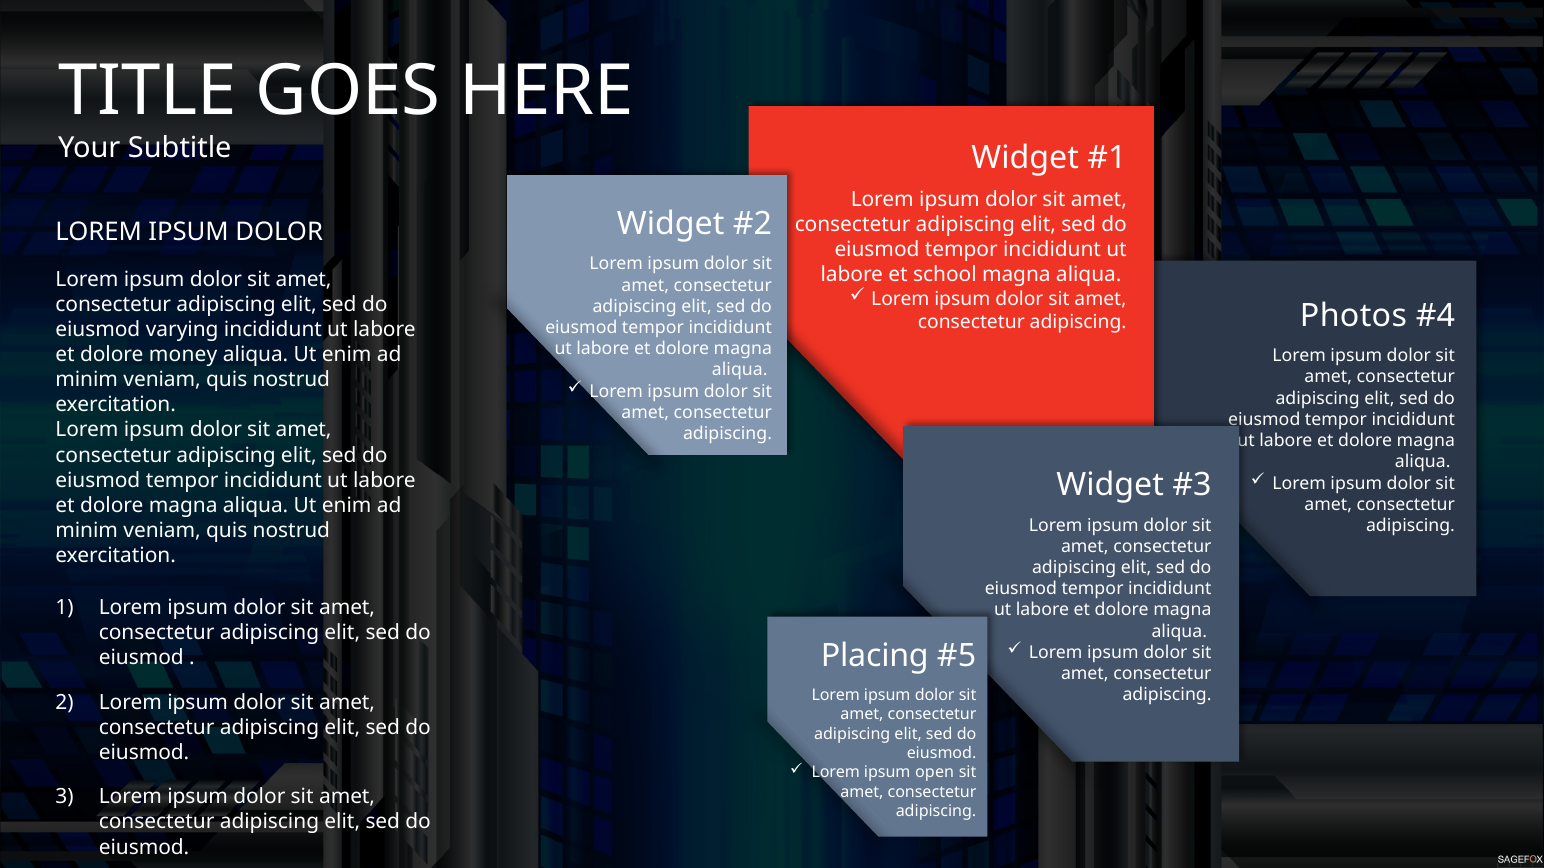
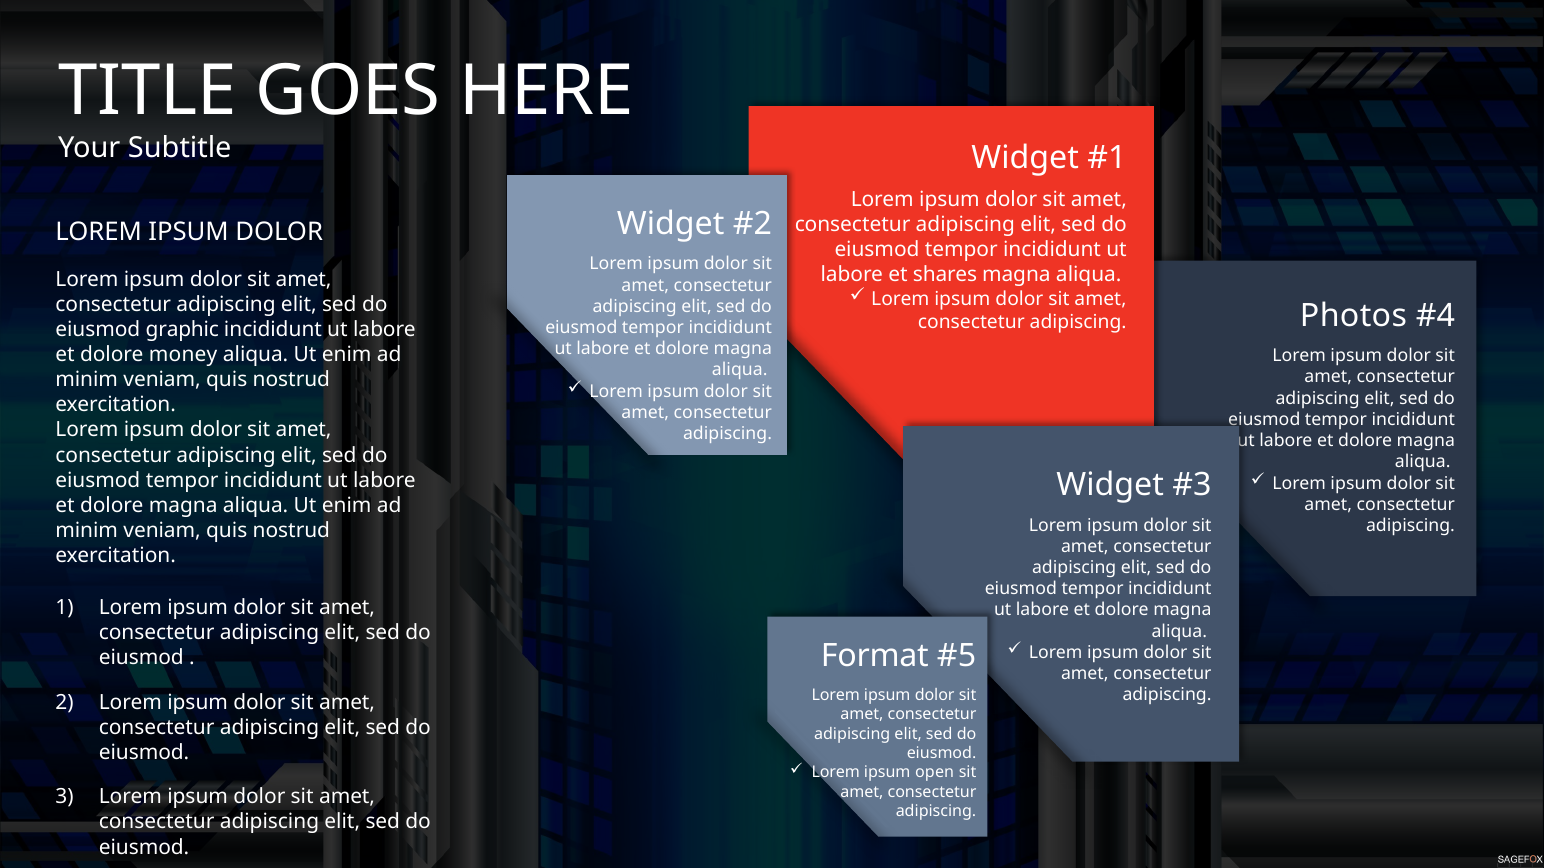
school: school -> shares
varying: varying -> graphic
Placing: Placing -> Format
